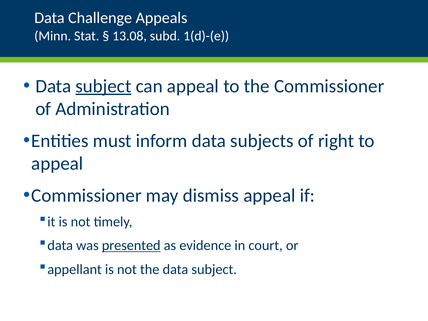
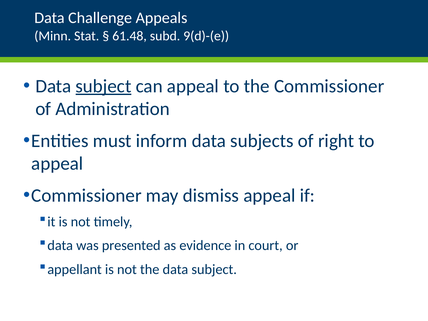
13.08: 13.08 -> 61.48
1(d)-(e: 1(d)-(e -> 9(d)-(e
presented underline: present -> none
